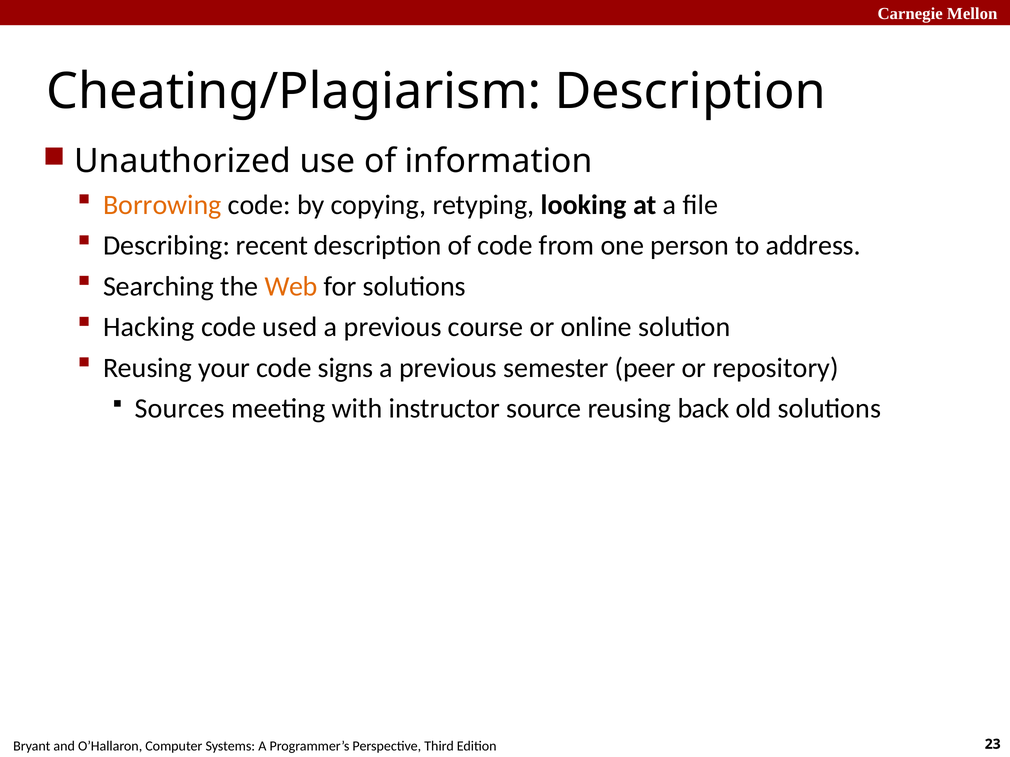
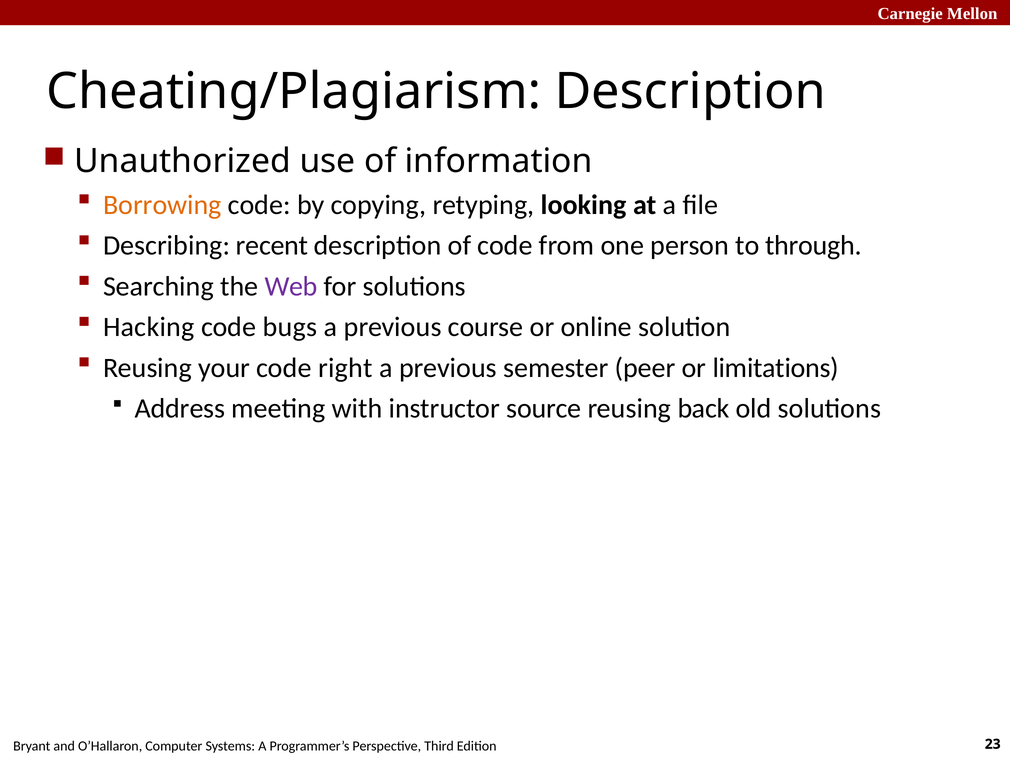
address: address -> through
Web colour: orange -> purple
used: used -> bugs
signs: signs -> right
repository: repository -> limitations
Sources: Sources -> Address
